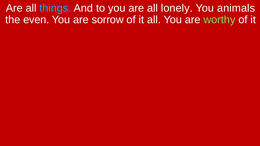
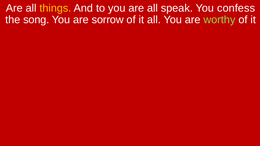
things colour: light blue -> yellow
lonely: lonely -> speak
animals: animals -> confess
even: even -> song
